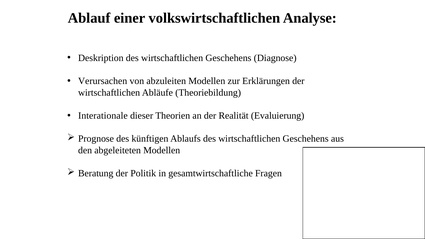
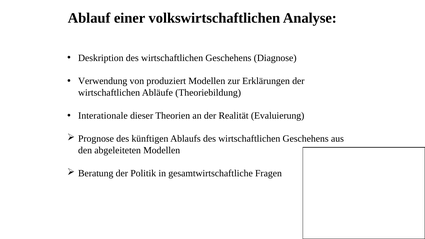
Verursachen: Verursachen -> Verwendung
abzuleiten: abzuleiten -> produziert
